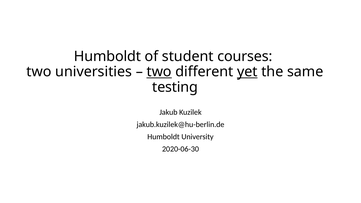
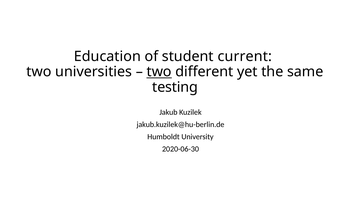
Humboldt at (107, 56): Humboldt -> Education
courses: courses -> current
yet underline: present -> none
